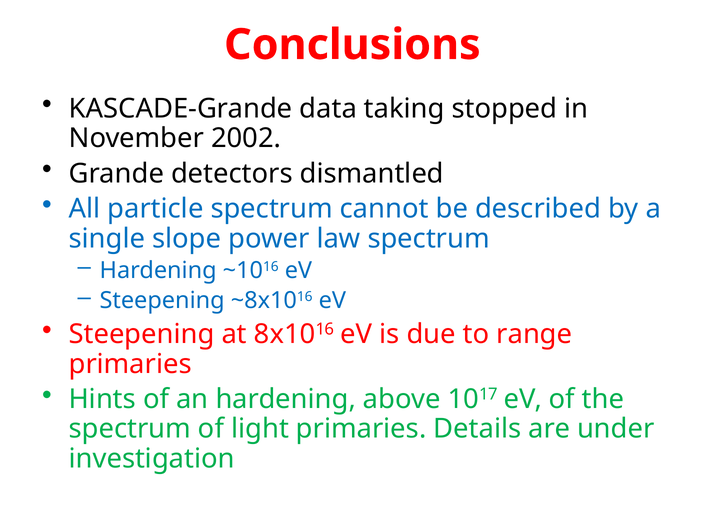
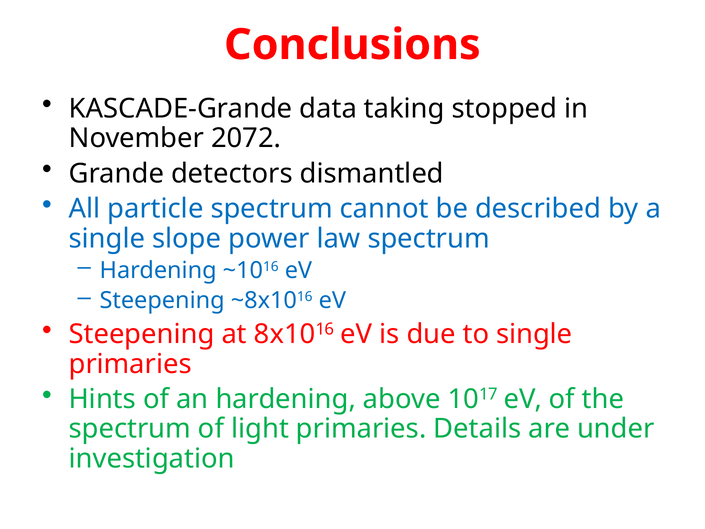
2002: 2002 -> 2072
to range: range -> single
